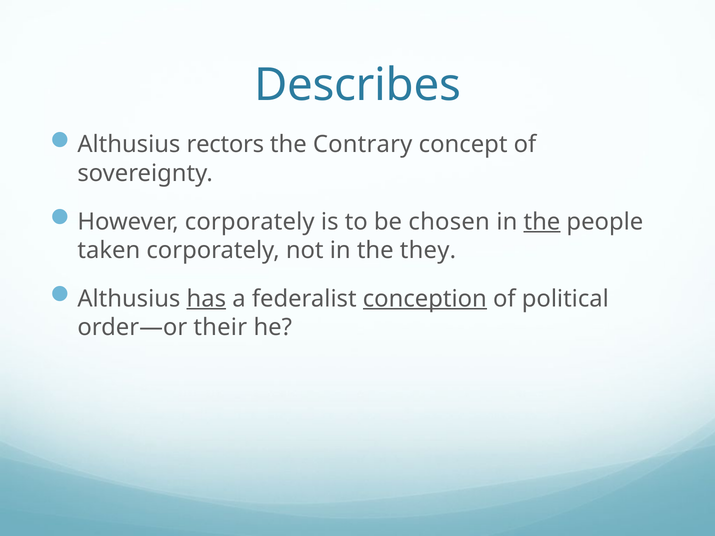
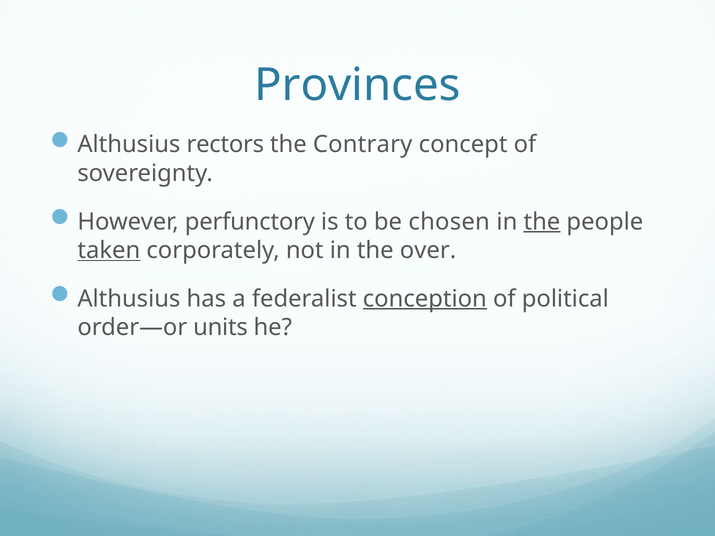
Describes: Describes -> Provinces
However corporately: corporately -> perfunctory
taken underline: none -> present
they: they -> over
has underline: present -> none
their: their -> units
